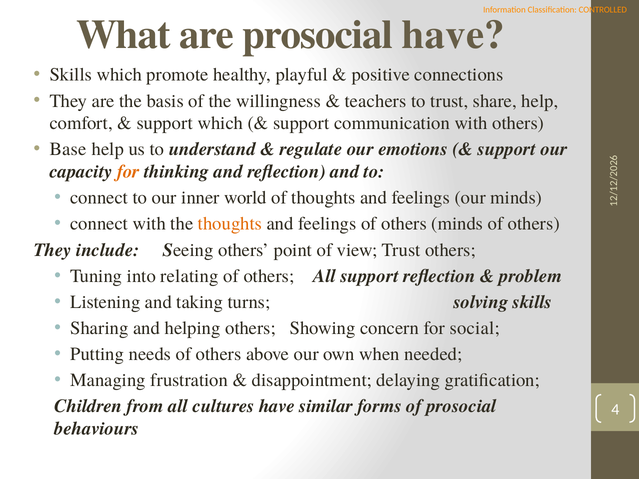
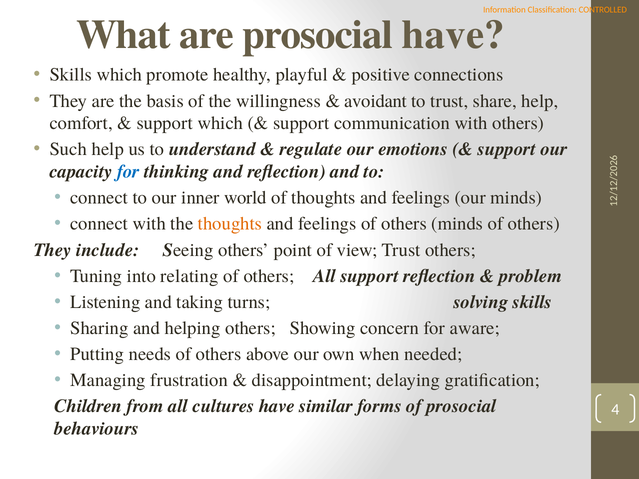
teachers: teachers -> avoidant
Base: Base -> Such
for at (128, 172) colour: orange -> blue
social: social -> aware
